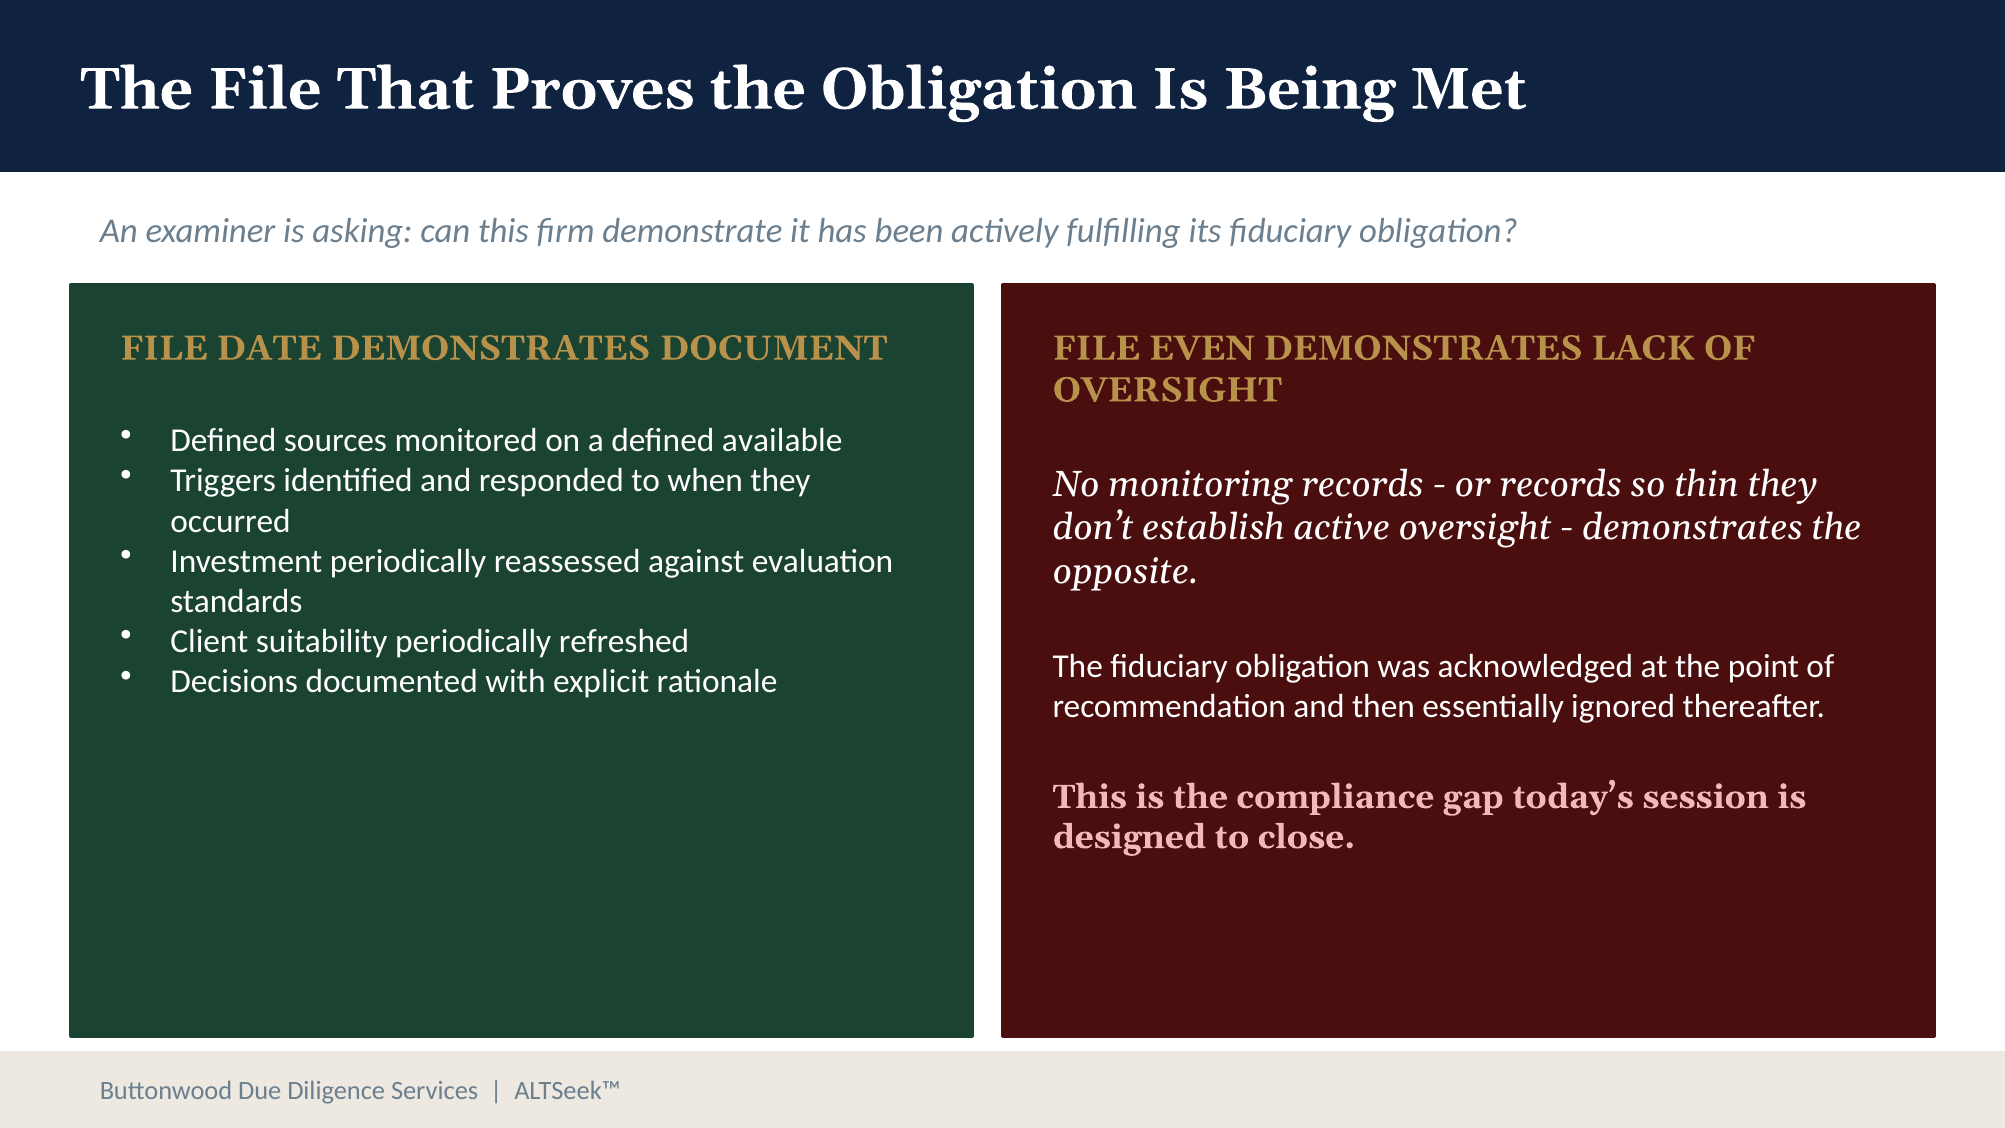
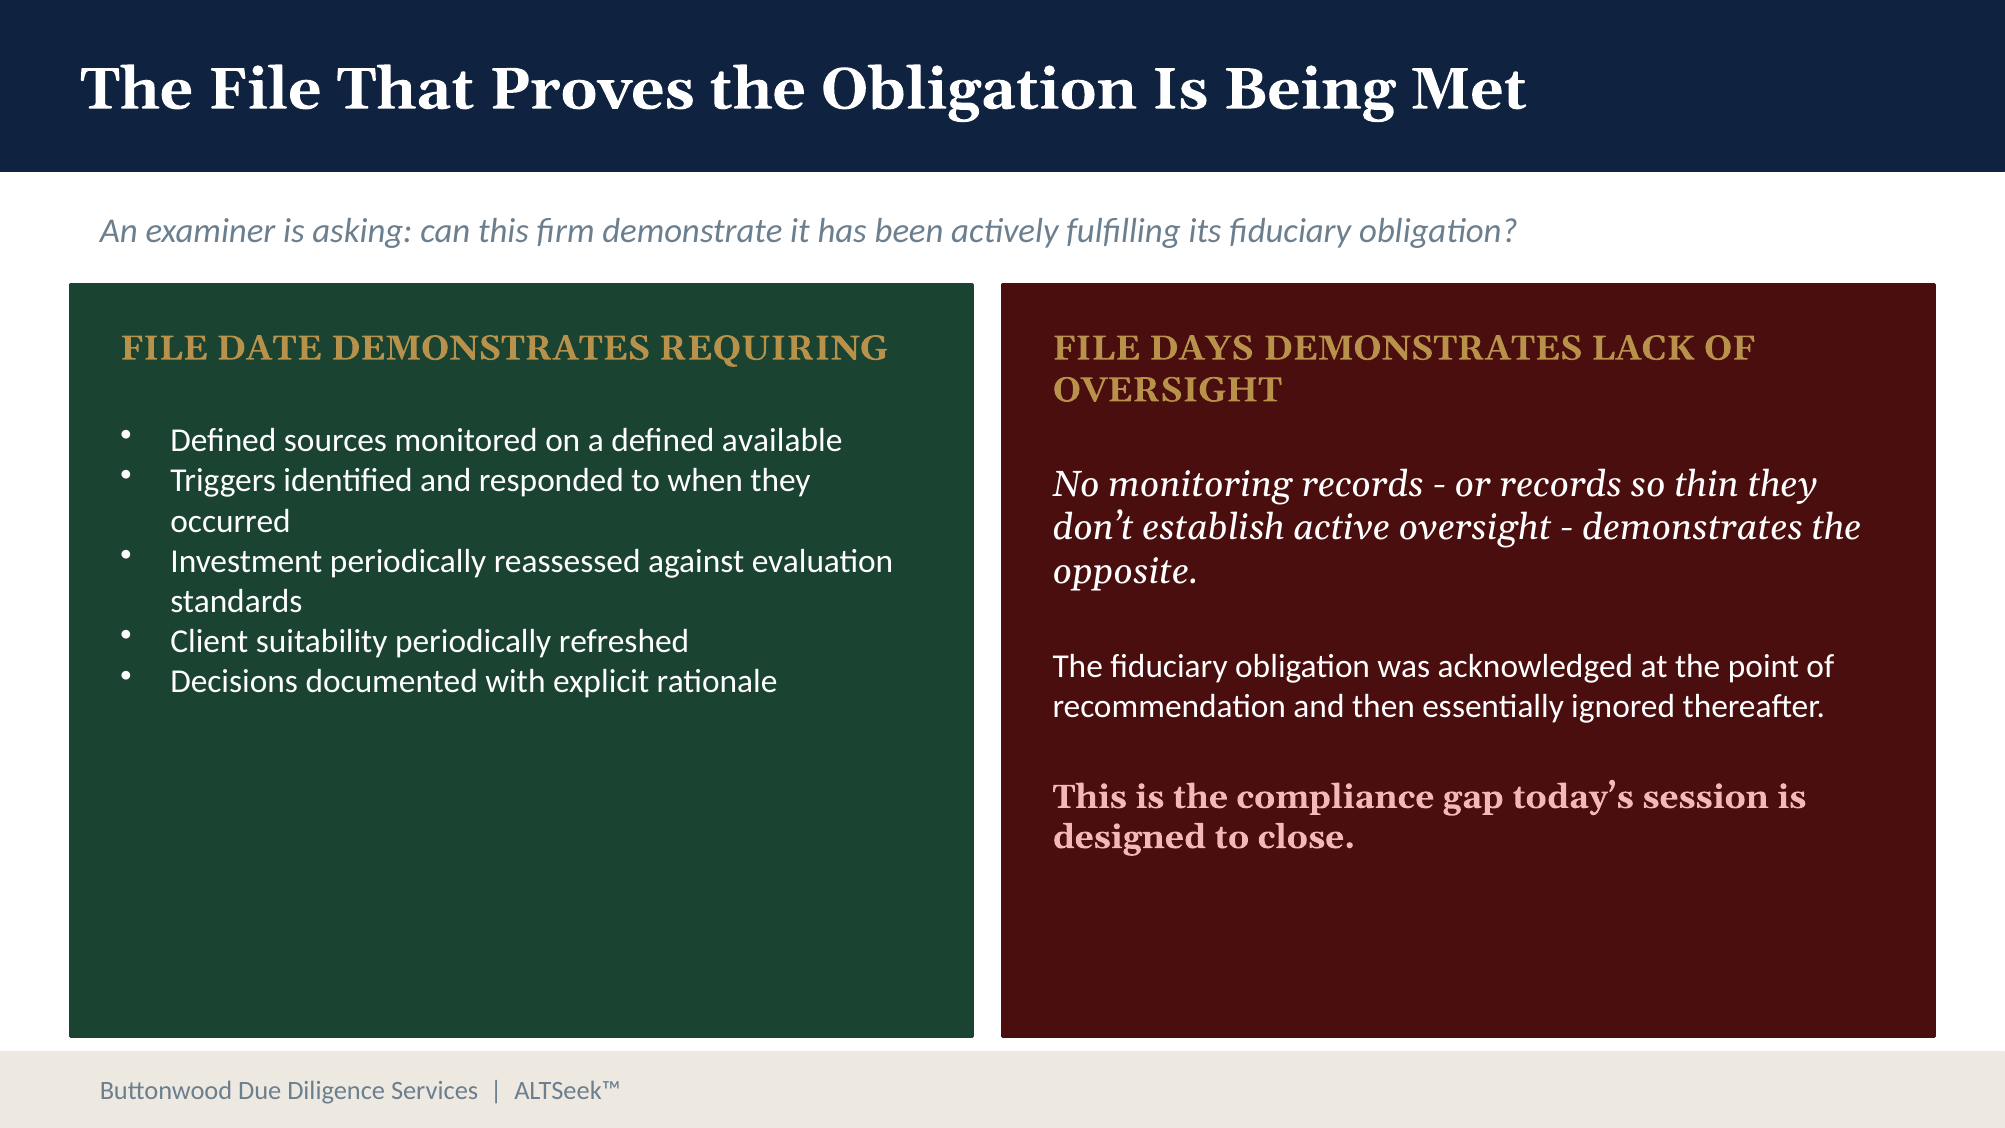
DOCUMENT: DOCUMENT -> REQUIRING
EVEN: EVEN -> DAYS
